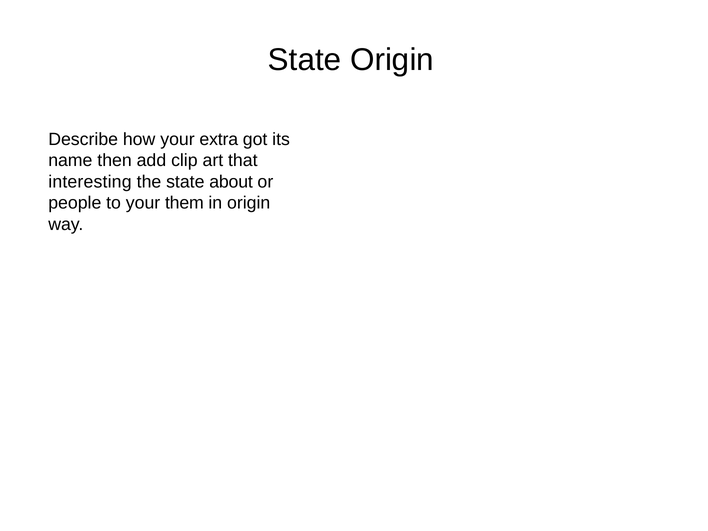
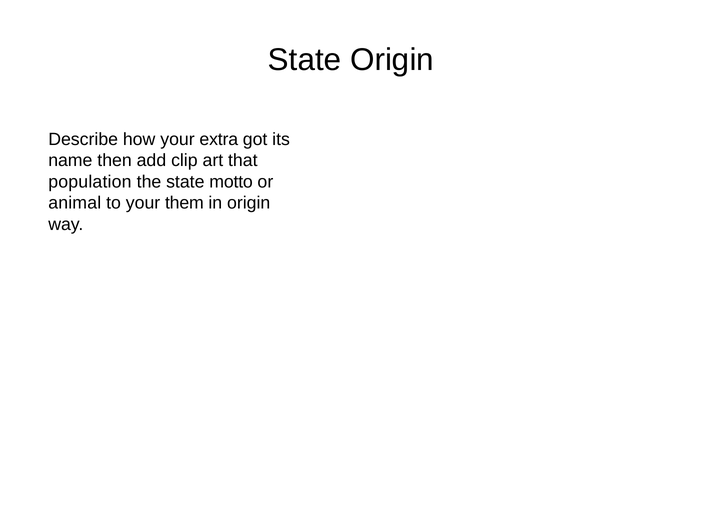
interesting: interesting -> population
about: about -> motto
people: people -> animal
